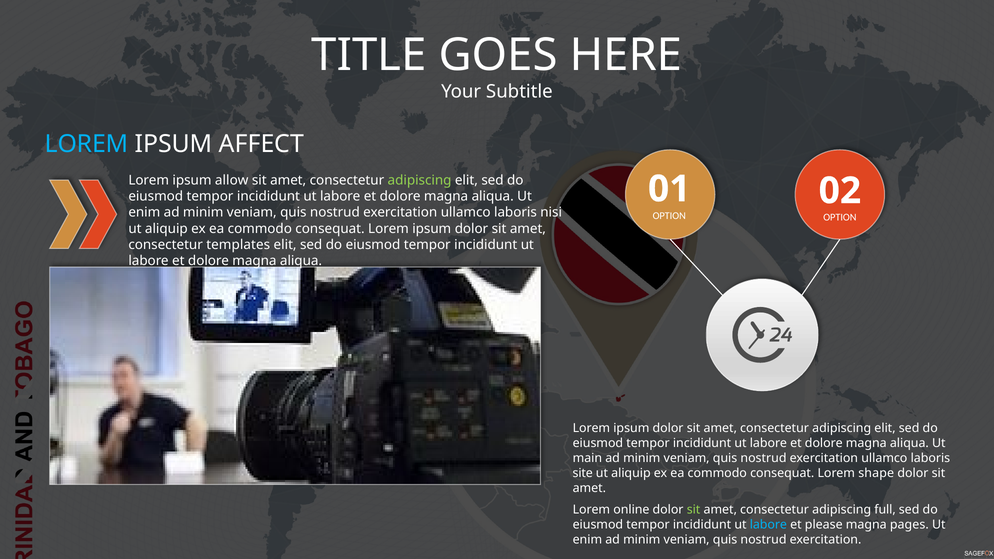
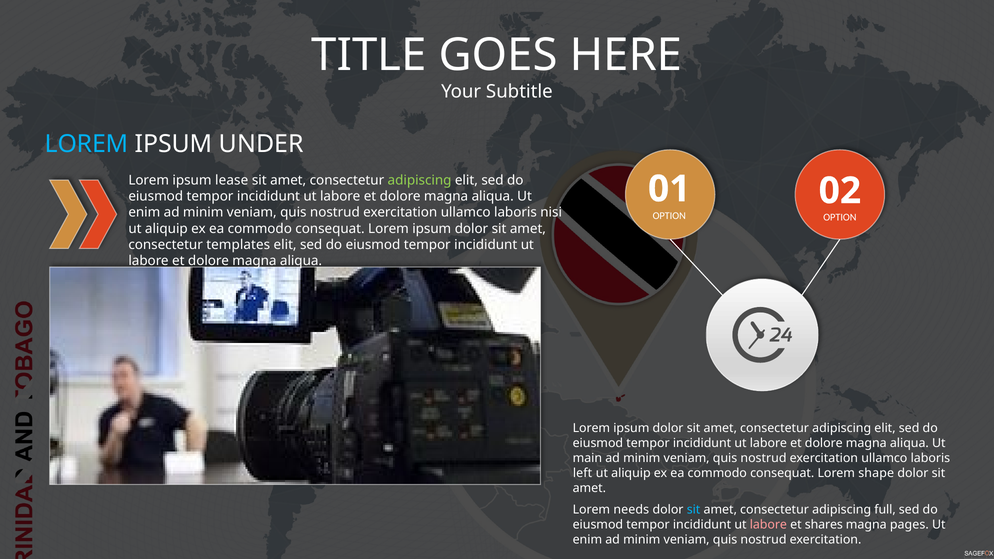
AFFECT: AFFECT -> UNDER
allow: allow -> lease
site: site -> left
online: online -> needs
sit at (694, 510) colour: light green -> light blue
labore at (768, 525) colour: light blue -> pink
please: please -> shares
